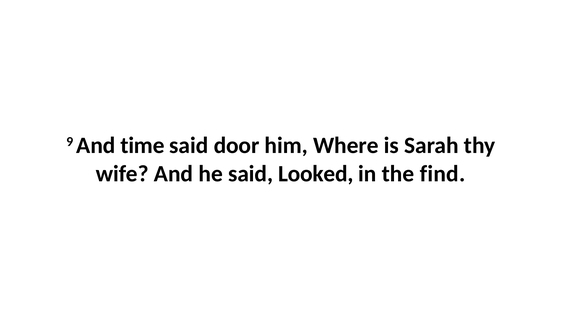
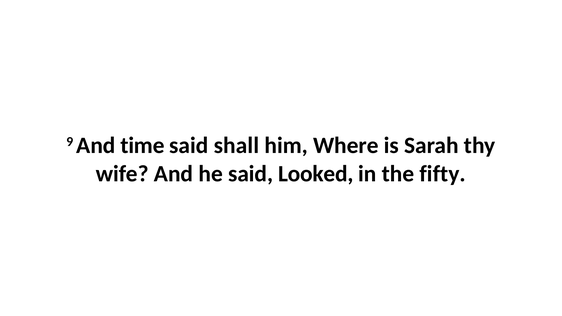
door: door -> shall
find: find -> fifty
